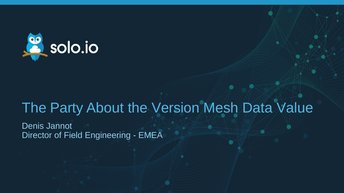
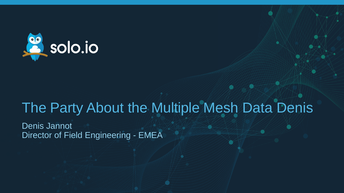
Version: Version -> Multiple
Data Value: Value -> Denis
